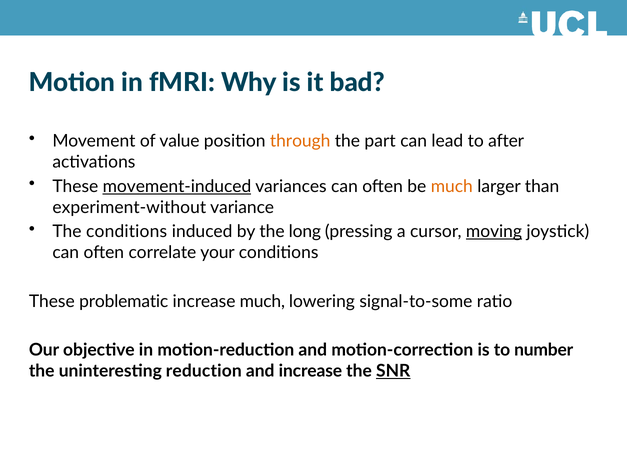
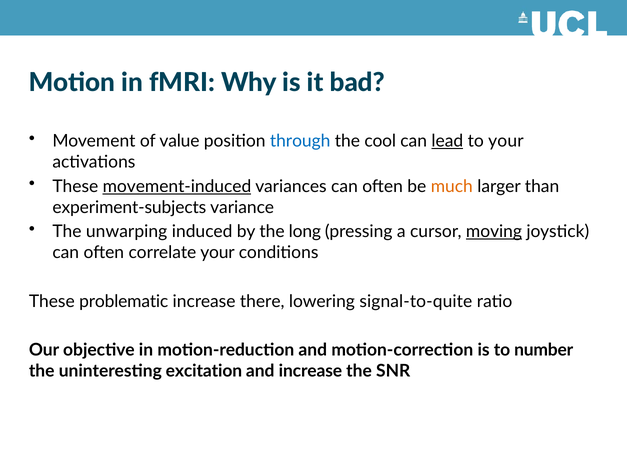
through colour: orange -> blue
part: part -> cool
lead underline: none -> present
to after: after -> your
experiment-without: experiment-without -> experiment-subjects
The conditions: conditions -> unwarping
increase much: much -> there
signal-to-some: signal-to-some -> signal-to-quite
reduction: reduction -> excitation
SNR underline: present -> none
